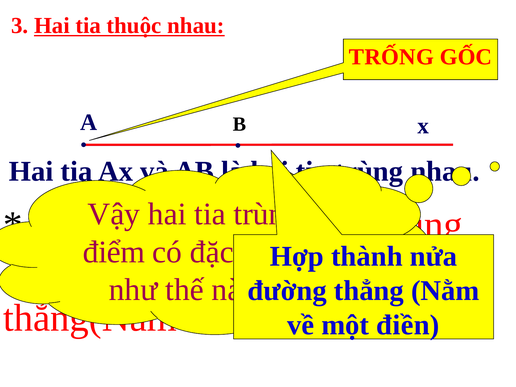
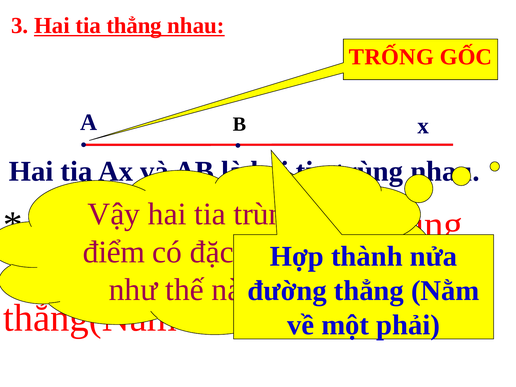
tia thuộc: thuộc -> thẳng
điền: điền -> phải
